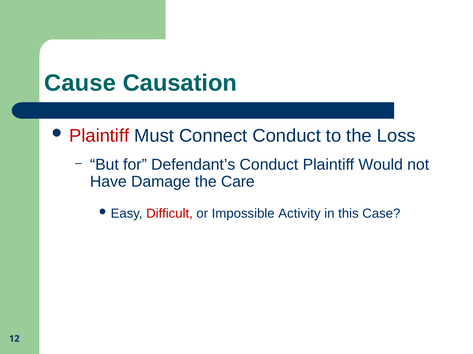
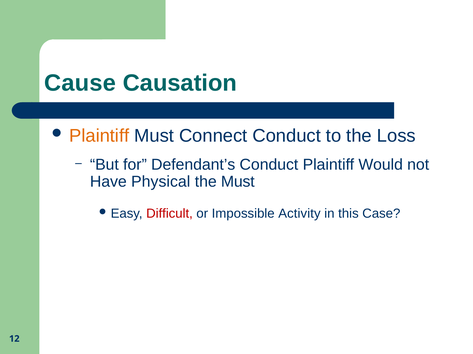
Plaintiff at (99, 136) colour: red -> orange
Damage: Damage -> Physical
the Care: Care -> Must
